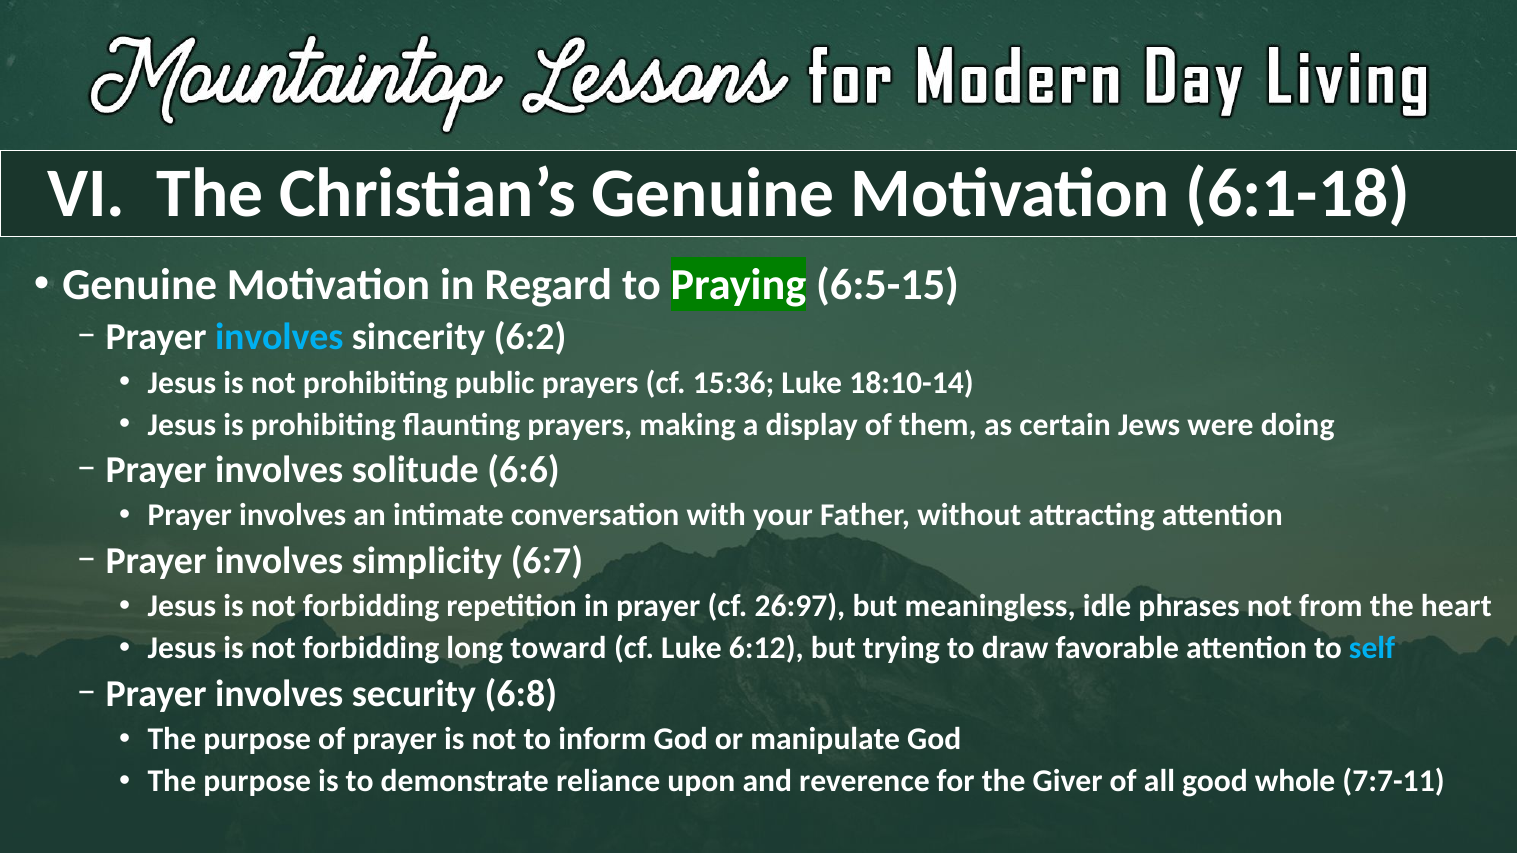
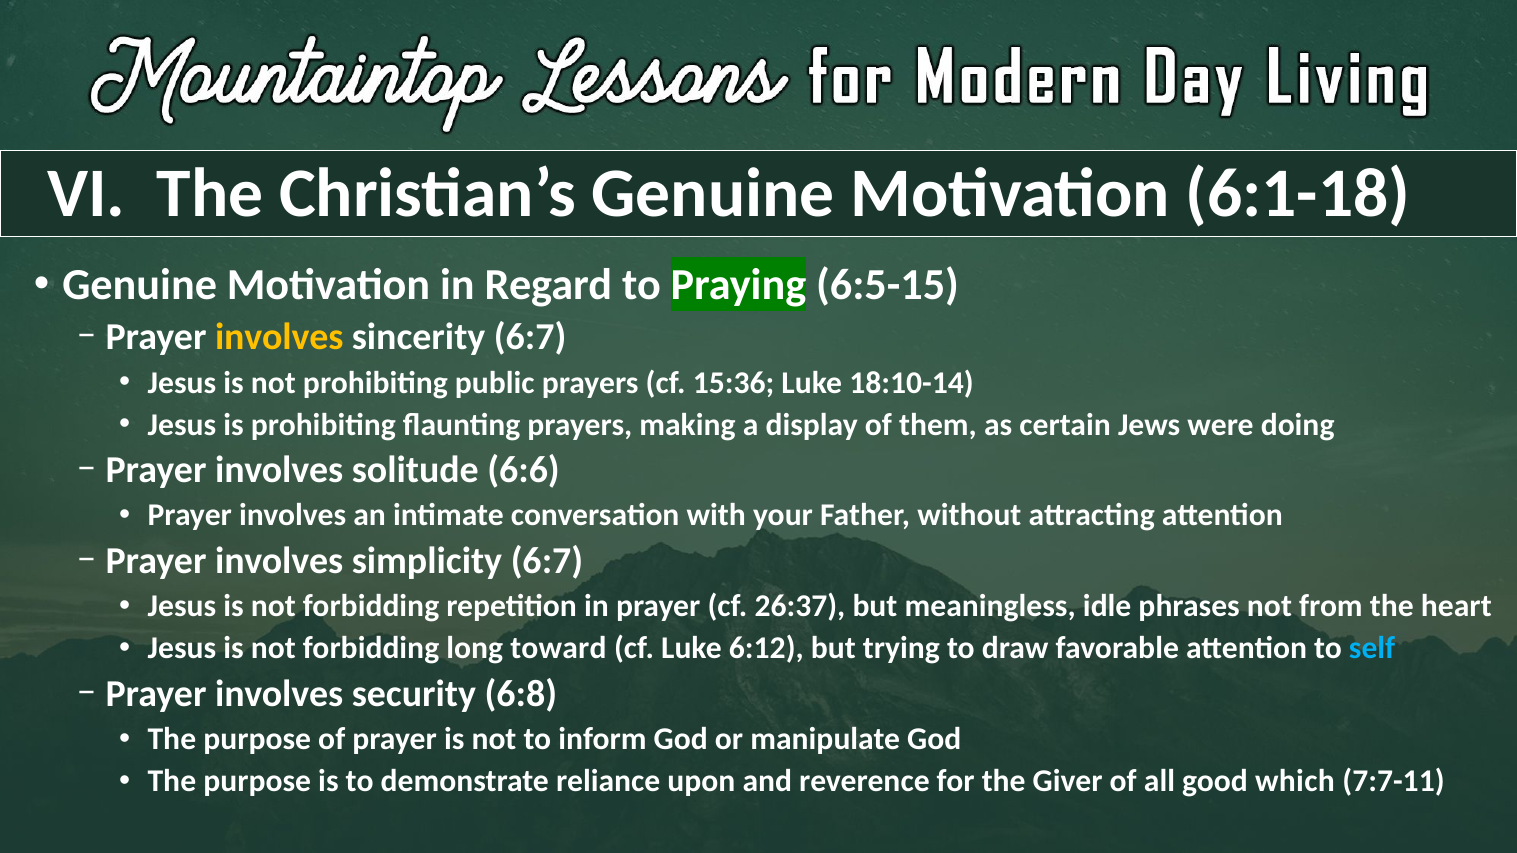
involves at (279, 337) colour: light blue -> yellow
sincerity 6:2: 6:2 -> 6:7
26:97: 26:97 -> 26:37
whole: whole -> which
